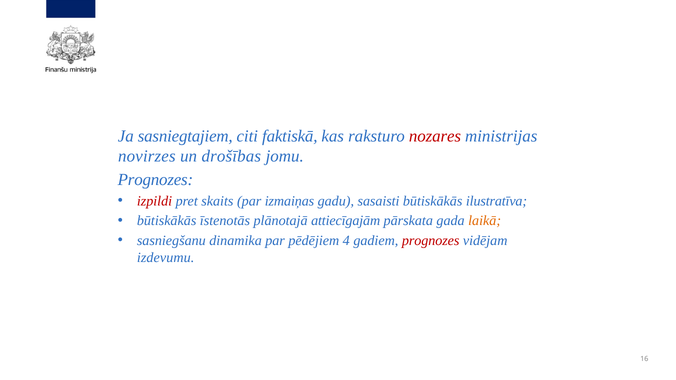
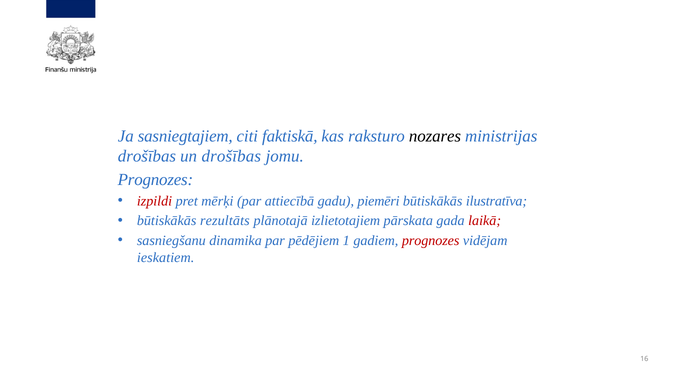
nozares colour: red -> black
novirzes at (147, 156): novirzes -> drošības
skaits: skaits -> mērķi
izmaiņas: izmaiņas -> attiecībā
sasaisti: sasaisti -> piemēri
īstenotās: īstenotās -> rezultāts
attiecīgajām: attiecīgajām -> izlietotajiem
laikā colour: orange -> red
4: 4 -> 1
izdevumu: izdevumu -> ieskatiem
